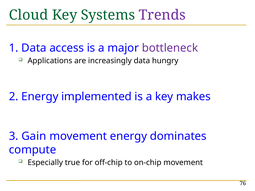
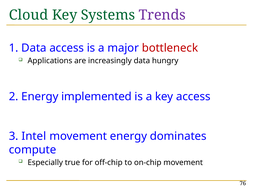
bottleneck colour: purple -> red
key makes: makes -> access
Gain: Gain -> Intel
